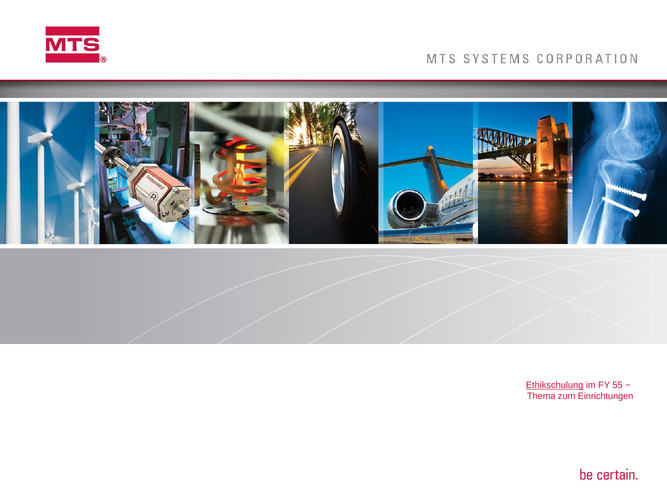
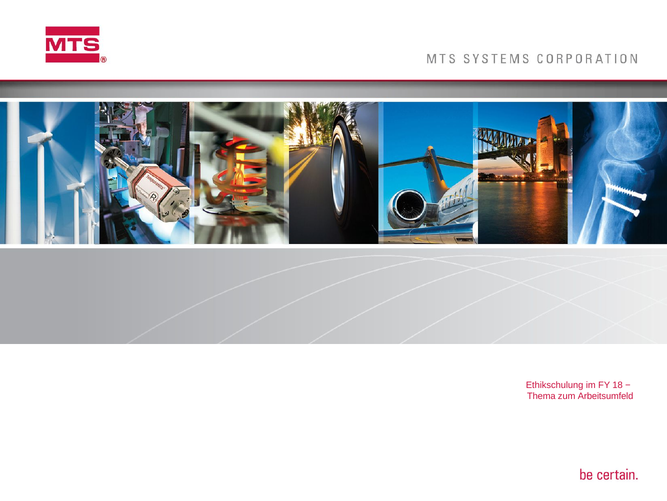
Ethikschulung underline: present -> none
55: 55 -> 18
Einrichtungen: Einrichtungen -> Arbeitsumfeld
